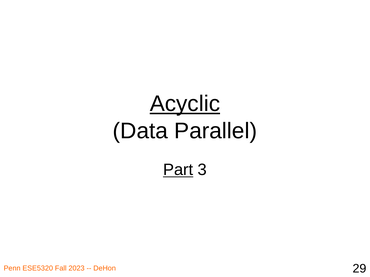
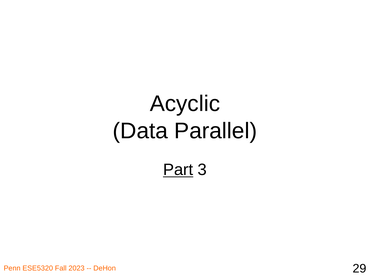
Acyclic underline: present -> none
